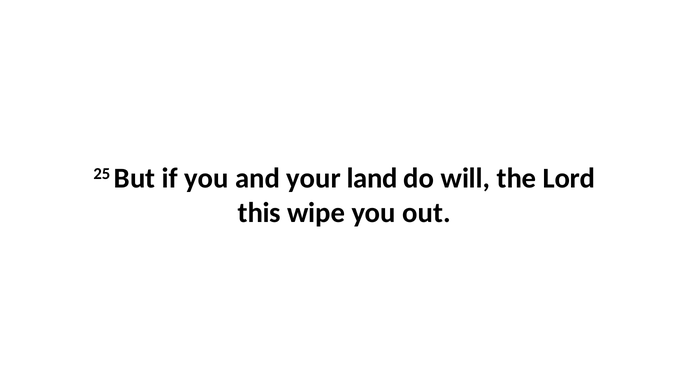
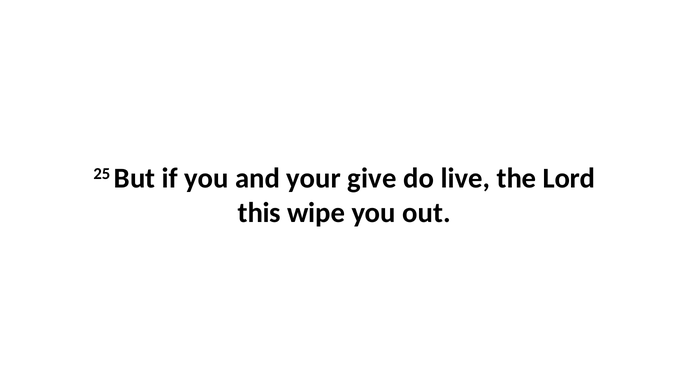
land: land -> give
will: will -> live
